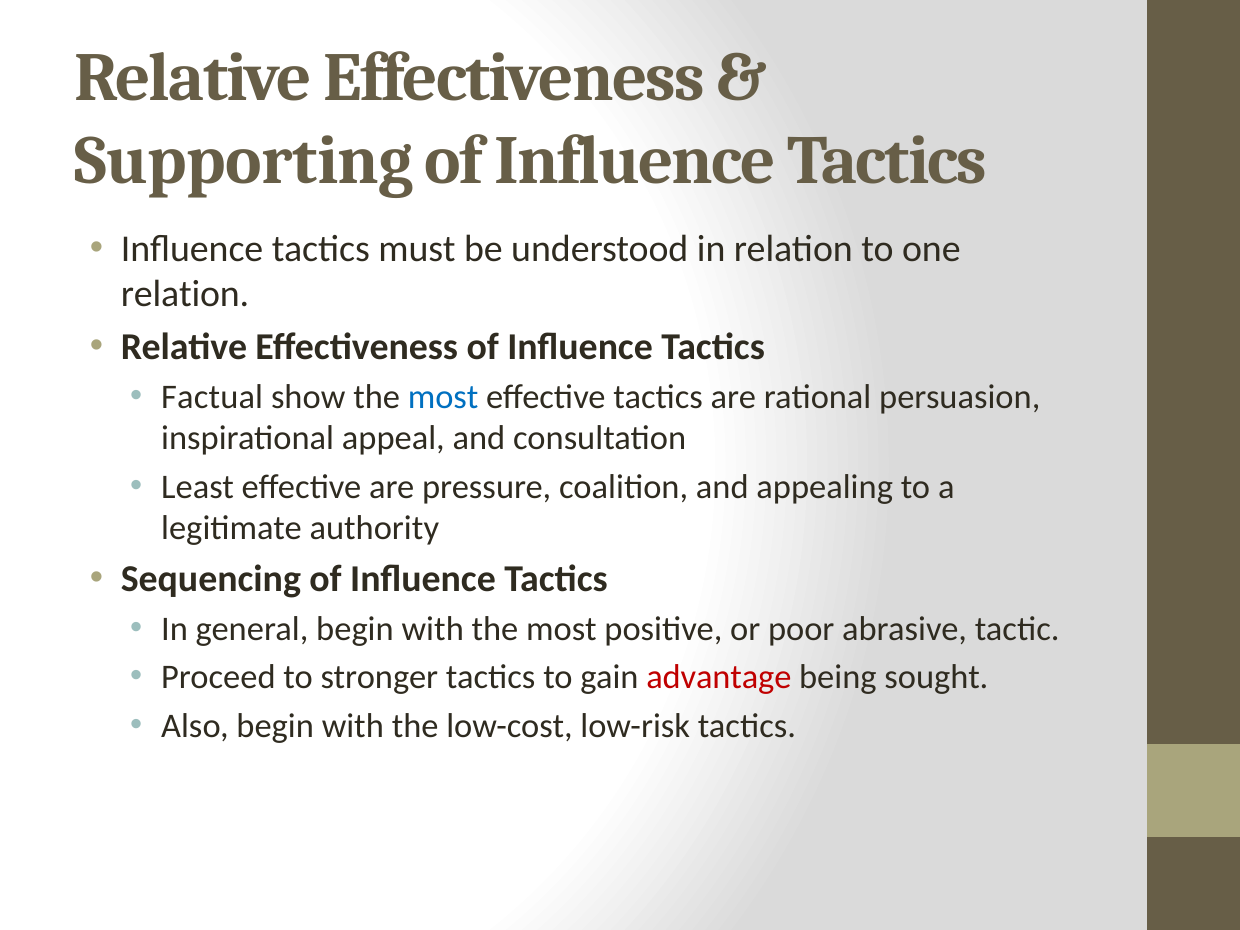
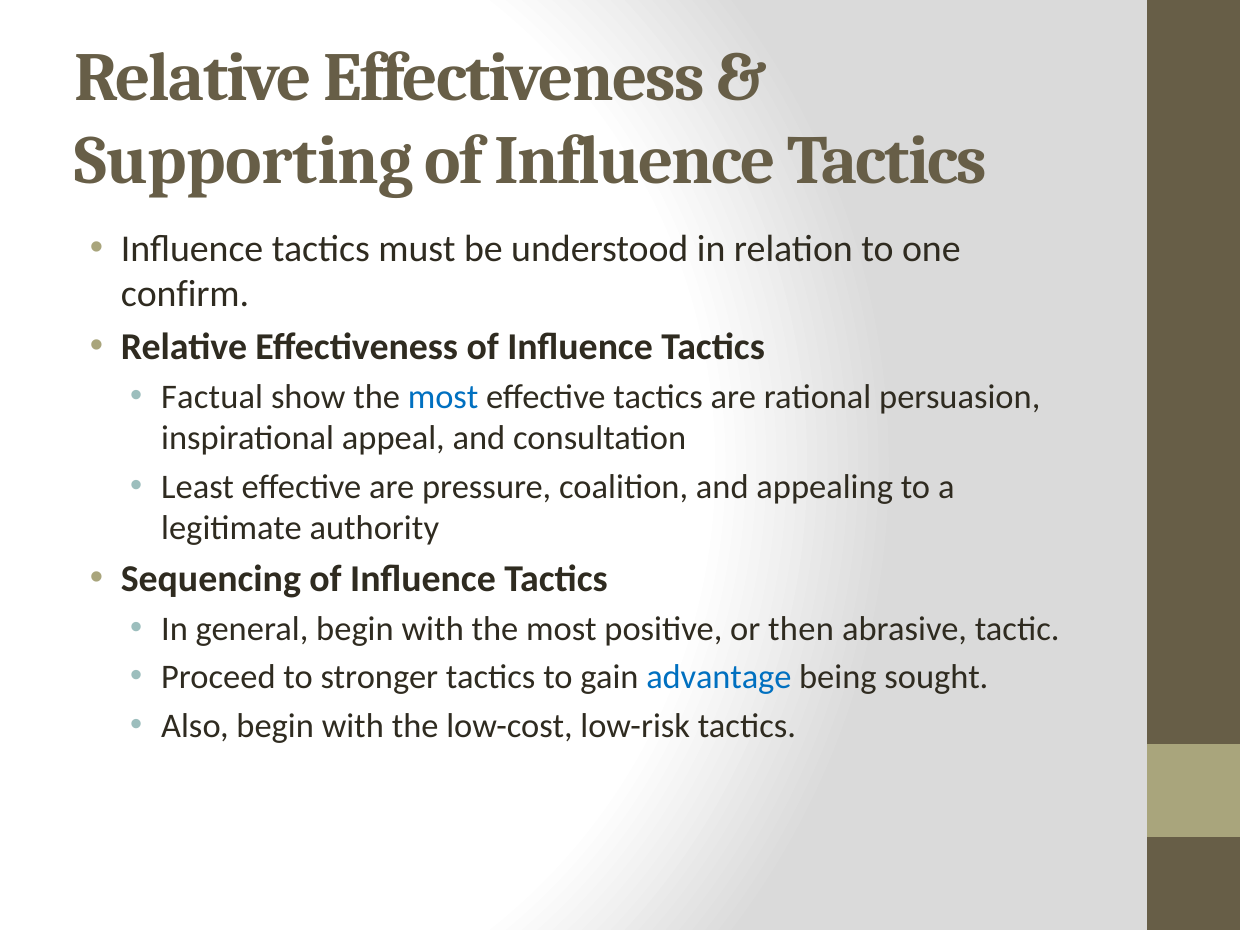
relation at (185, 294): relation -> confirm
poor: poor -> then
advantage colour: red -> blue
